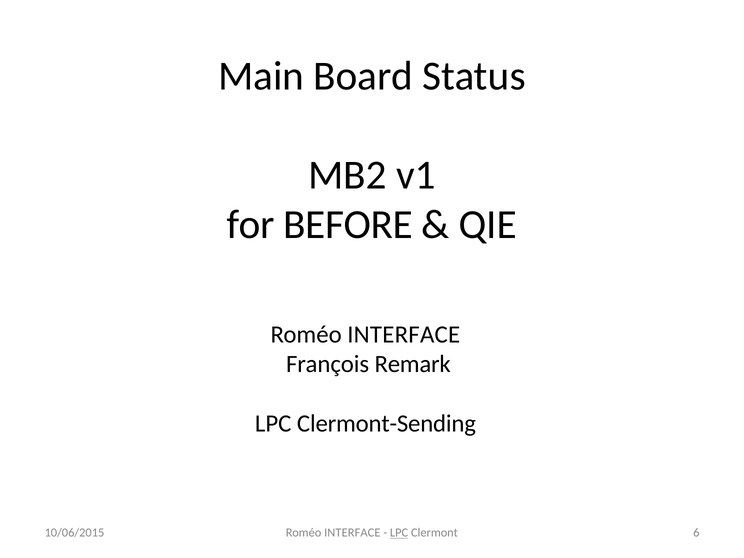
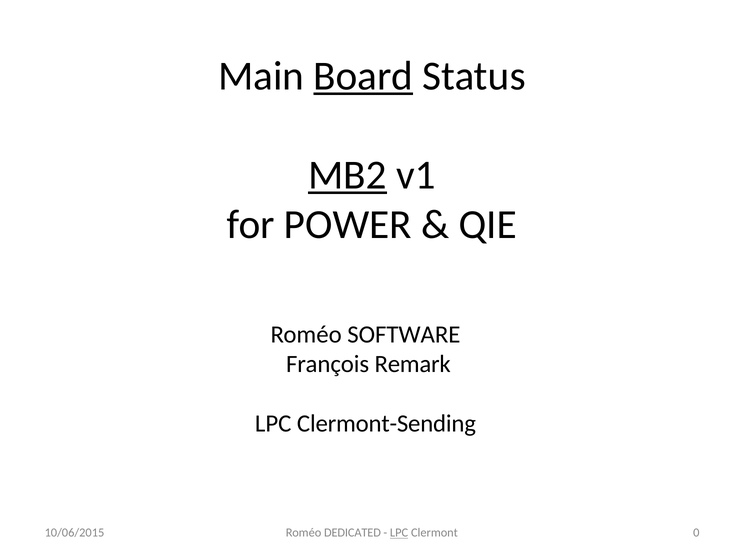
Board underline: none -> present
MB2 underline: none -> present
BEFORE: BEFORE -> POWER
INTERFACE at (404, 334): INTERFACE -> SOFTWARE
10/06/2015 Roméo INTERFACE: INTERFACE -> DEDICATED
6: 6 -> 0
